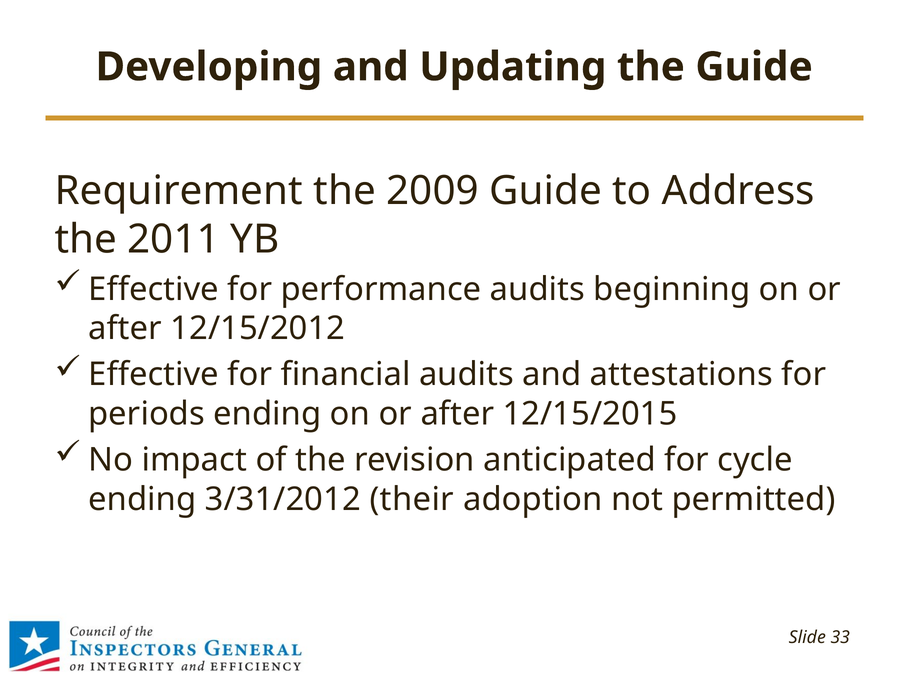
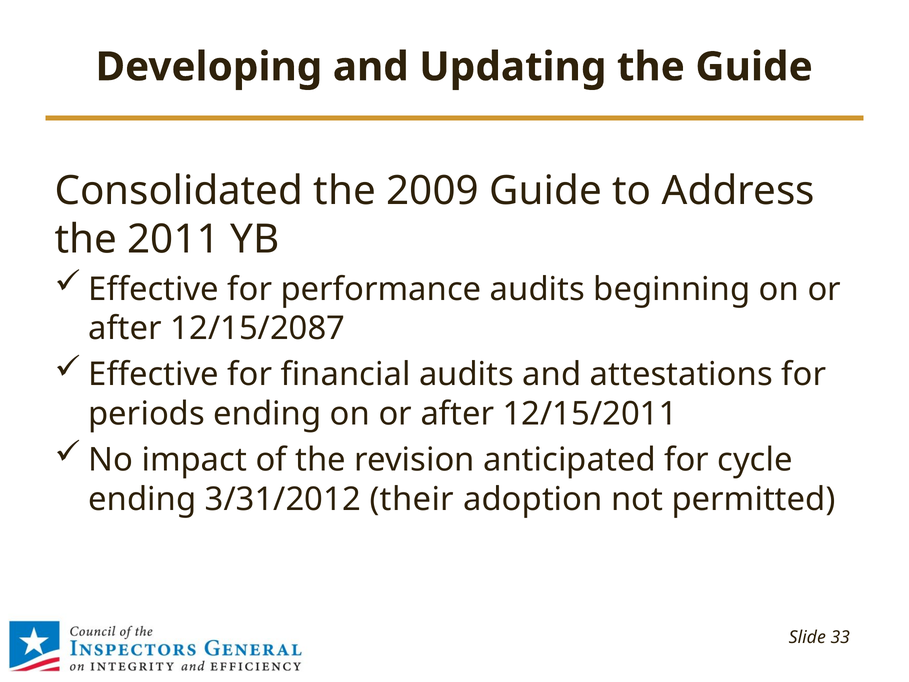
Requirement: Requirement -> Consolidated
12/15/2012: 12/15/2012 -> 12/15/2087
12/15/2015: 12/15/2015 -> 12/15/2011
